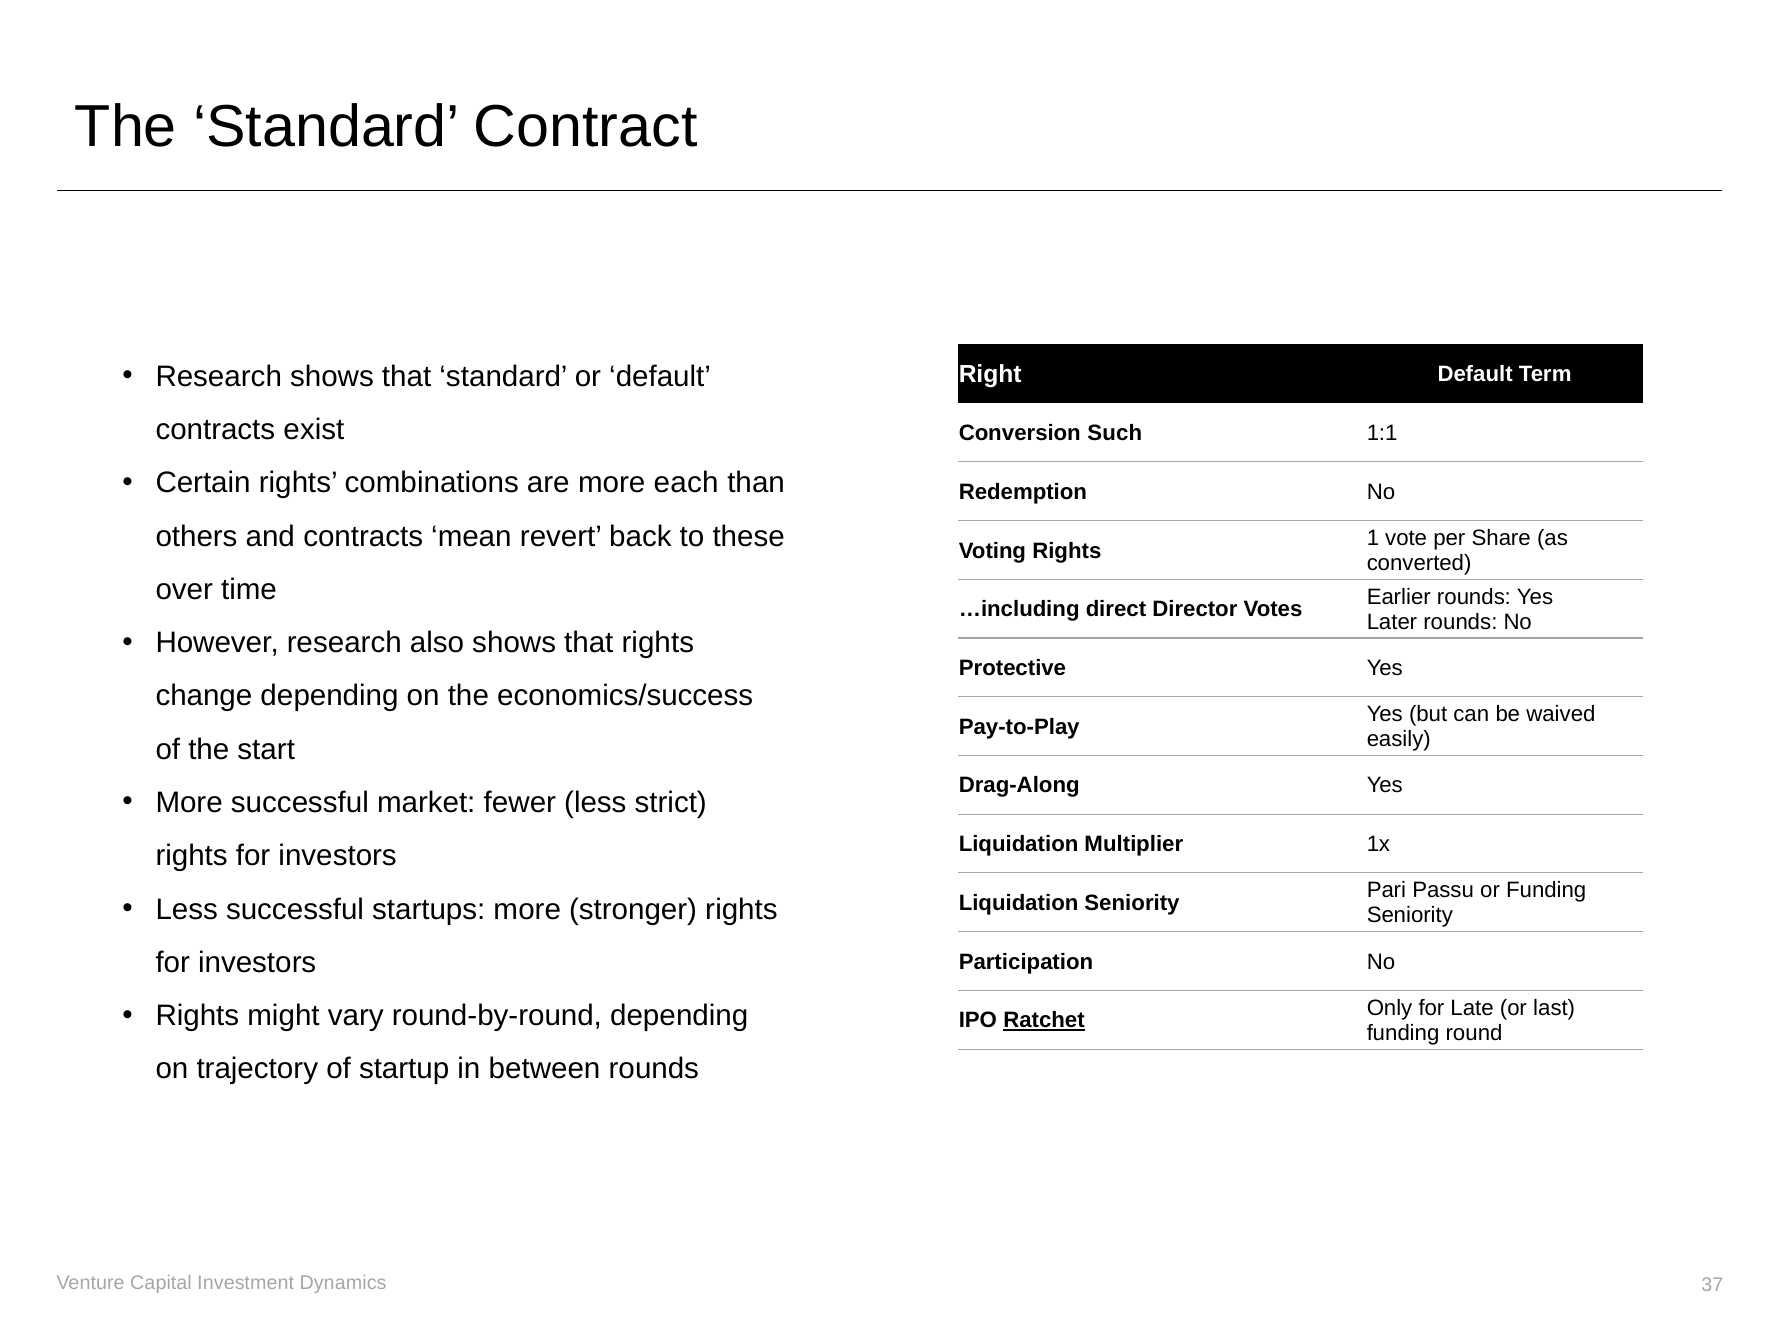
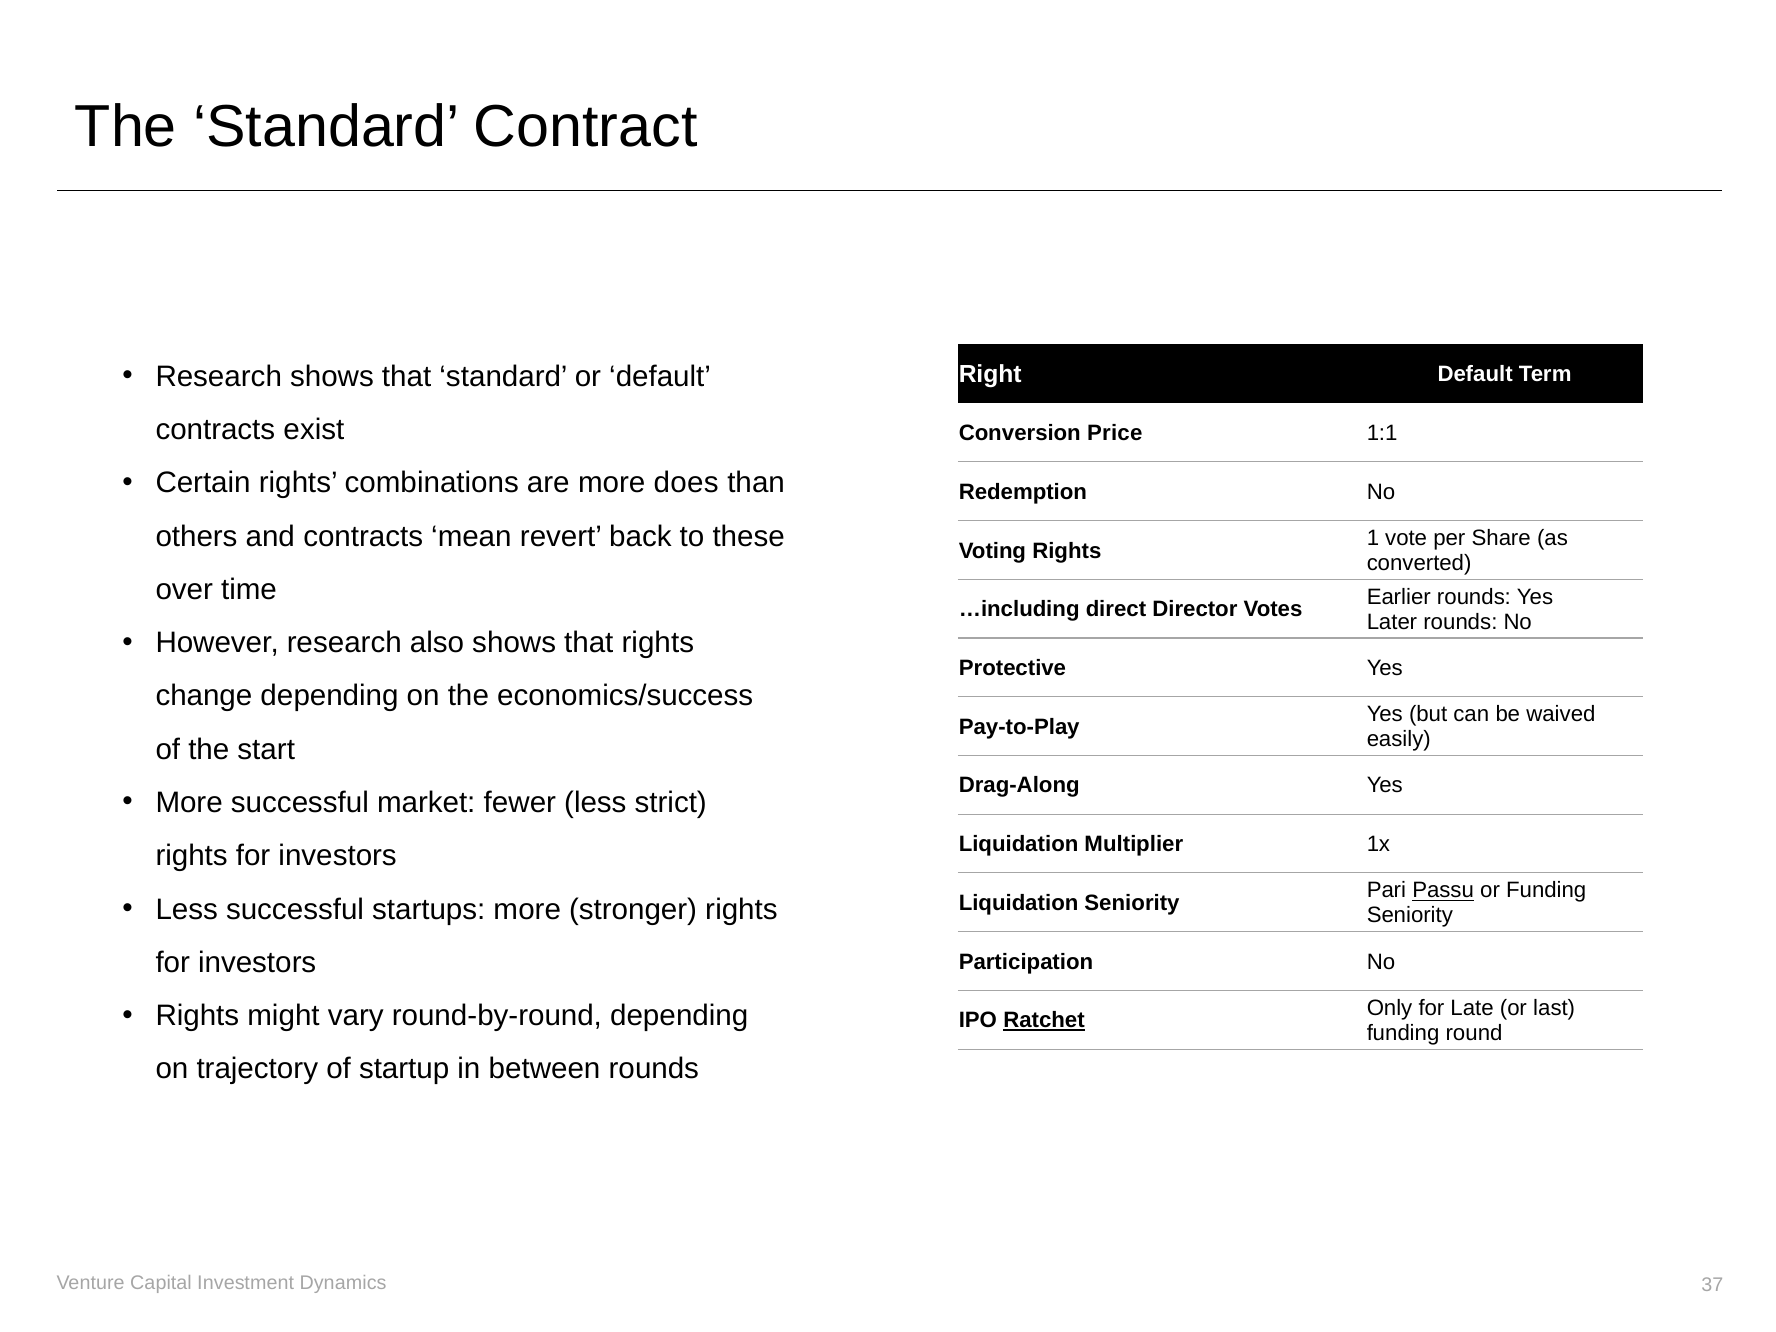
Such: Such -> Price
each: each -> does
Passu underline: none -> present
